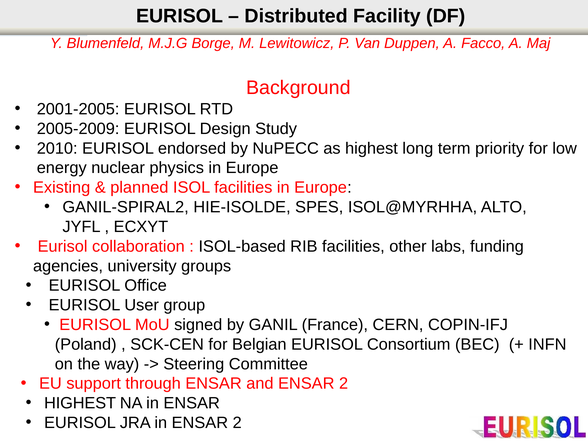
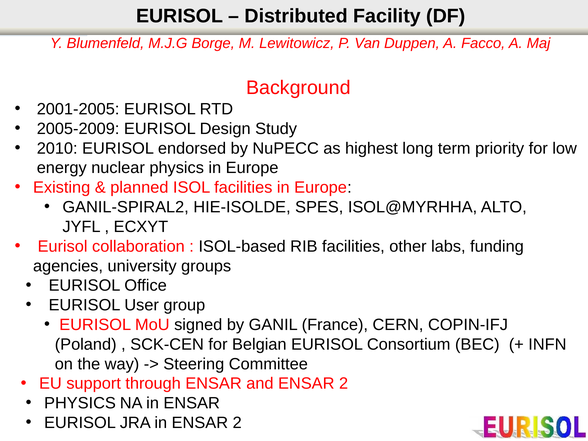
HIGHEST at (80, 403): HIGHEST -> PHYSICS
